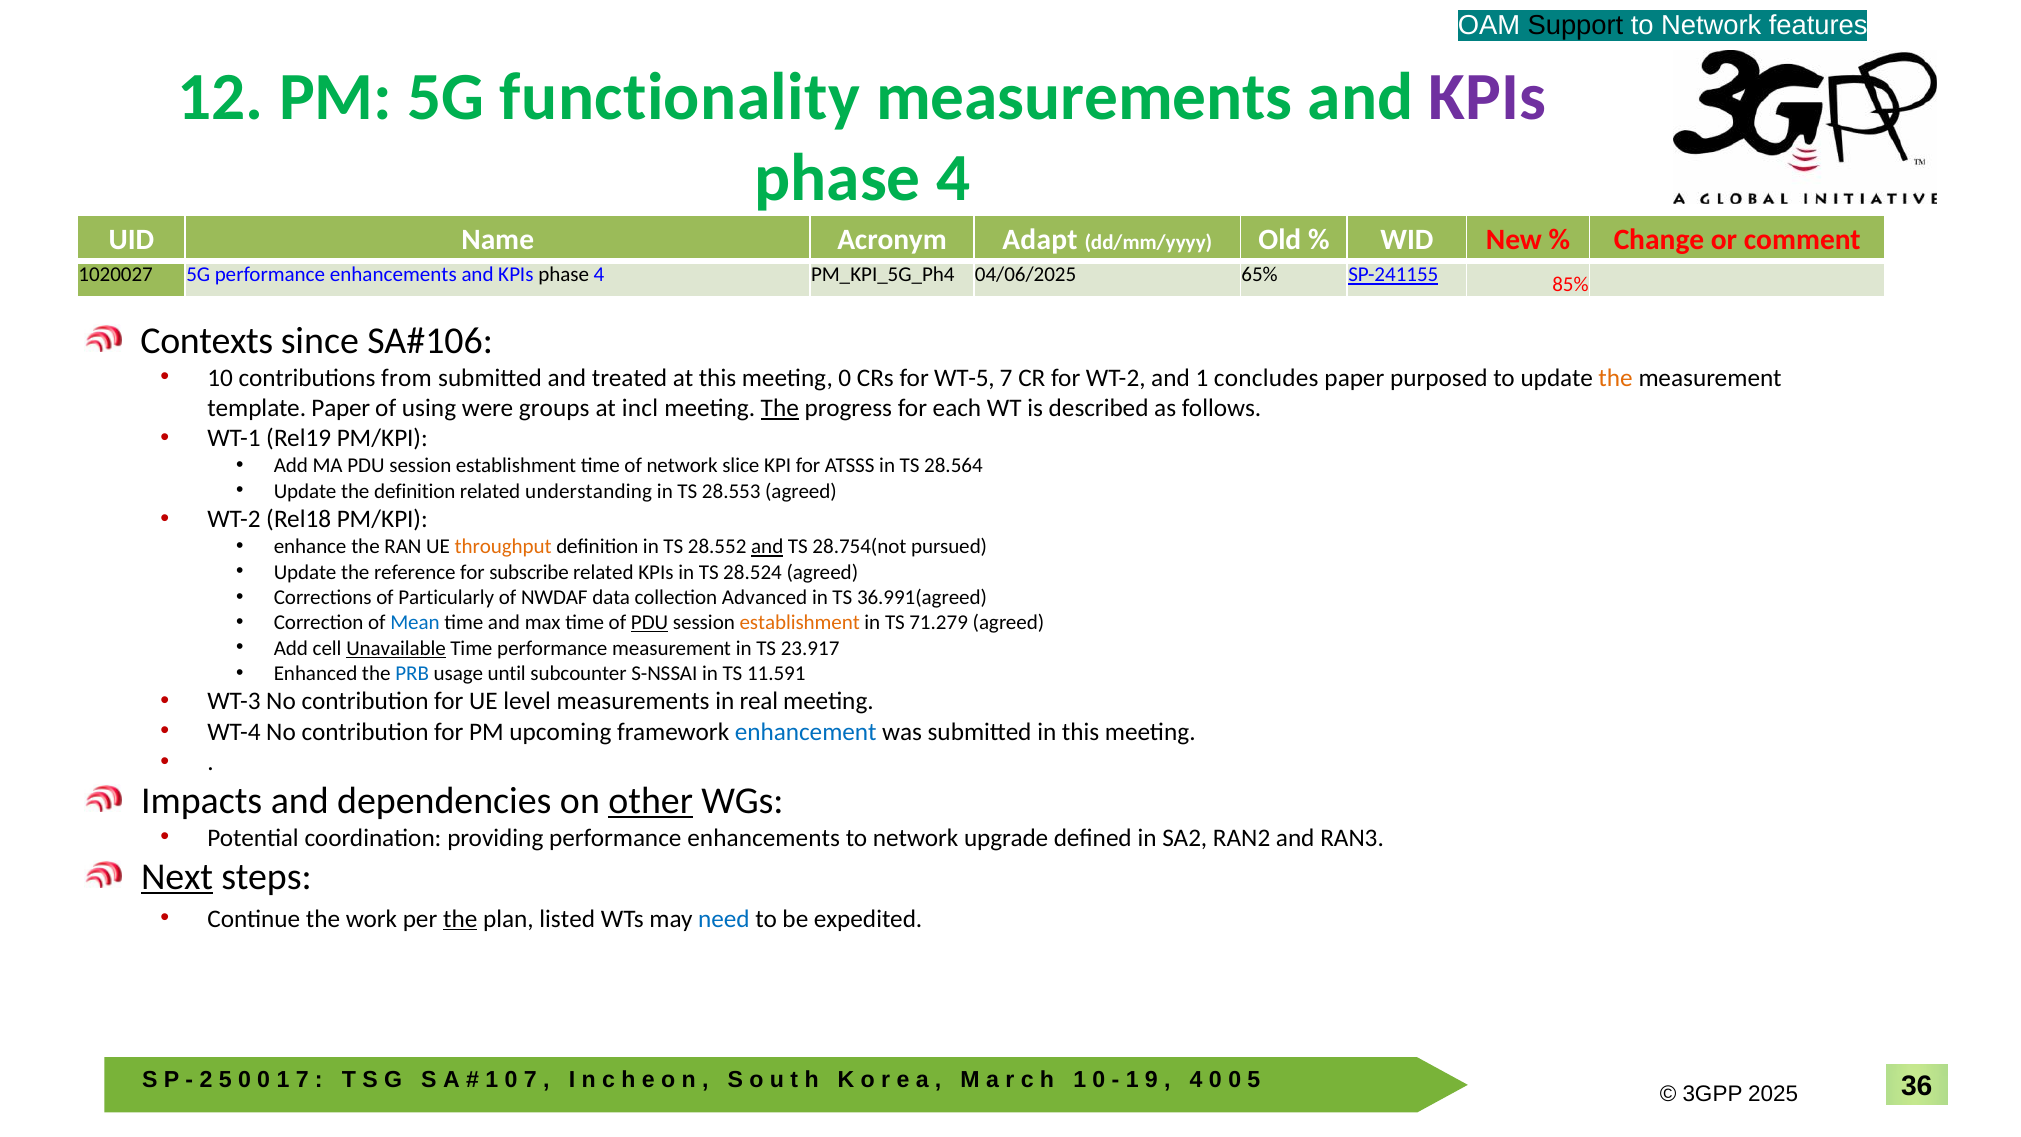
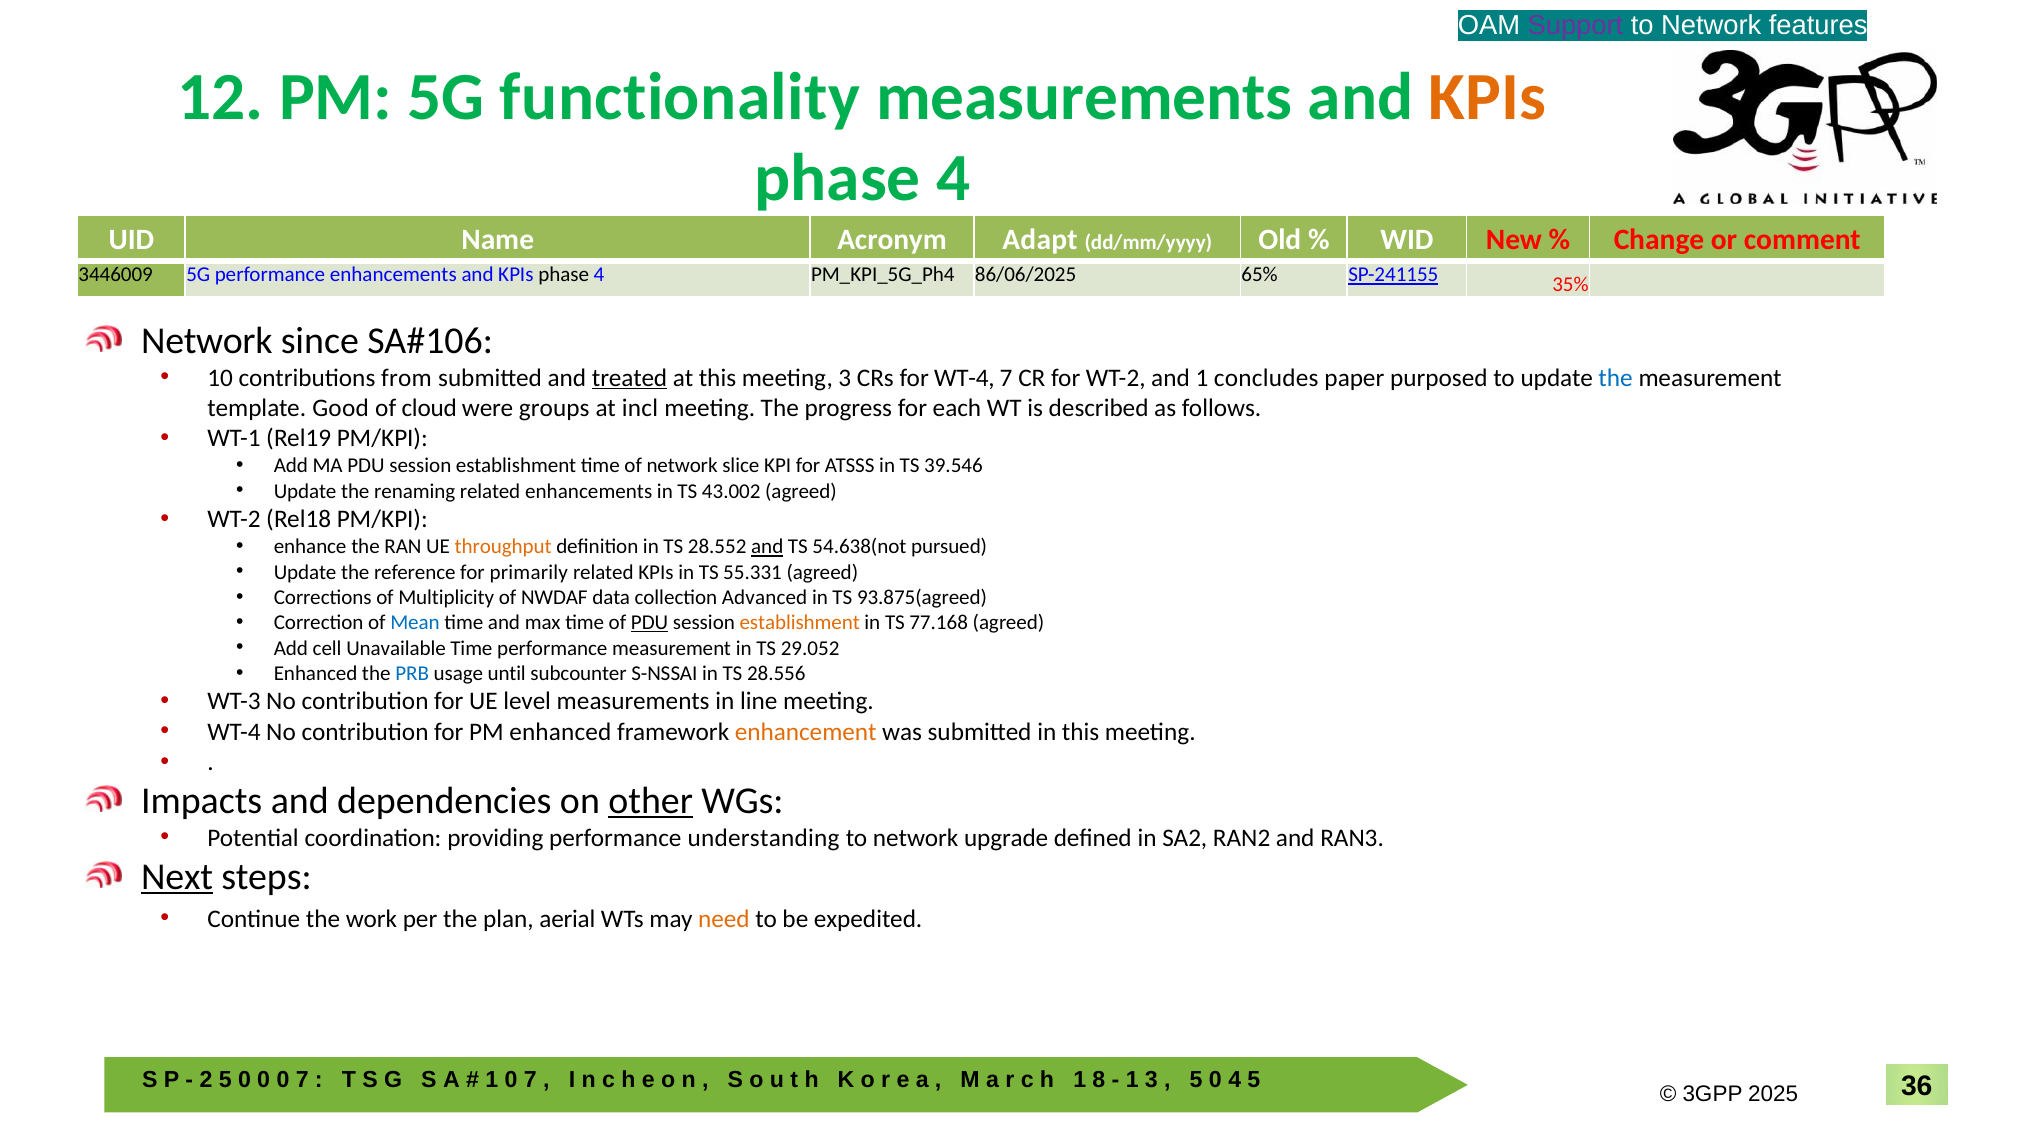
Support colour: black -> purple
KPIs at (1487, 97) colour: purple -> orange
1020027: 1020027 -> 3446009
04/06/2025: 04/06/2025 -> 86/06/2025
85%: 85% -> 35%
Contexts at (207, 341): Contexts -> Network
treated underline: none -> present
meeting 0: 0 -> 3
for WT-5: WT-5 -> WT-4
the at (1616, 378) colour: orange -> blue
template Paper: Paper -> Good
using: using -> cloud
The at (780, 408) underline: present -> none
28.564: 28.564 -> 39.546
the definition: definition -> renaming
related understanding: understanding -> enhancements
28.553: 28.553 -> 43.002
28.754(not: 28.754(not -> 54.638(not
subscribe: subscribe -> primarily
28.524: 28.524 -> 55.331
Particularly: Particularly -> Multiplicity
36.991(agreed: 36.991(agreed -> 93.875(agreed
71.279: 71.279 -> 77.168
Unavailable underline: present -> none
23.917: 23.917 -> 29.052
11.591: 11.591 -> 28.556
real: real -> line
PM upcoming: upcoming -> enhanced
enhancement colour: blue -> orange
providing performance enhancements: enhancements -> understanding
the at (460, 919) underline: present -> none
listed: listed -> aerial
need colour: blue -> orange
1 at (283, 1080): 1 -> 0
0 at (1099, 1080): 0 -> 8
1 9: 9 -> 3
4 at (1196, 1080): 4 -> 5
0 at (1235, 1080): 0 -> 4
